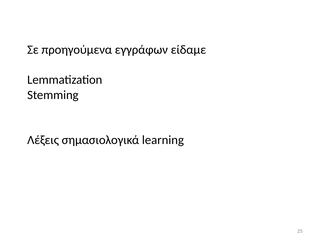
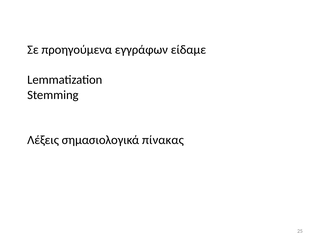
learning: learning -> πίνακας
